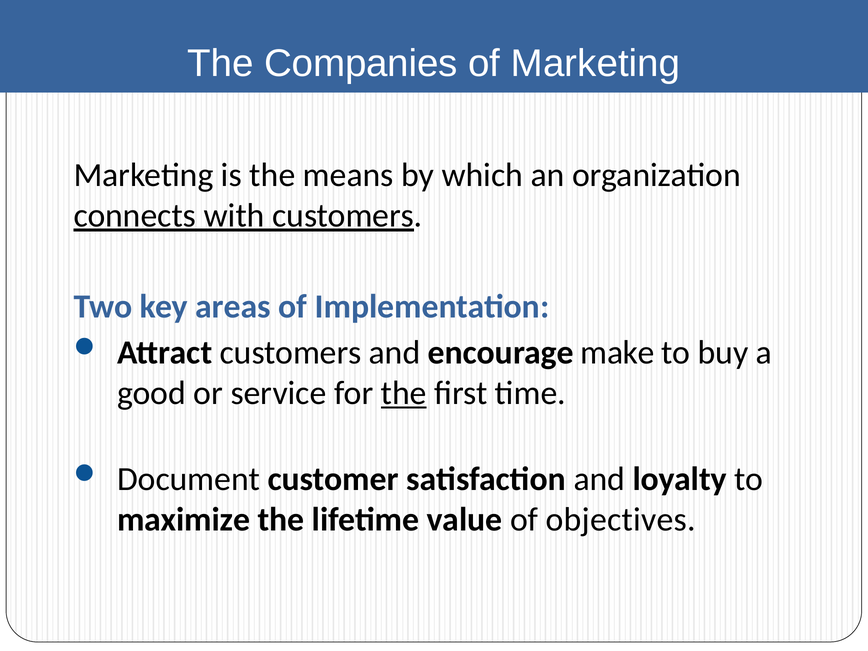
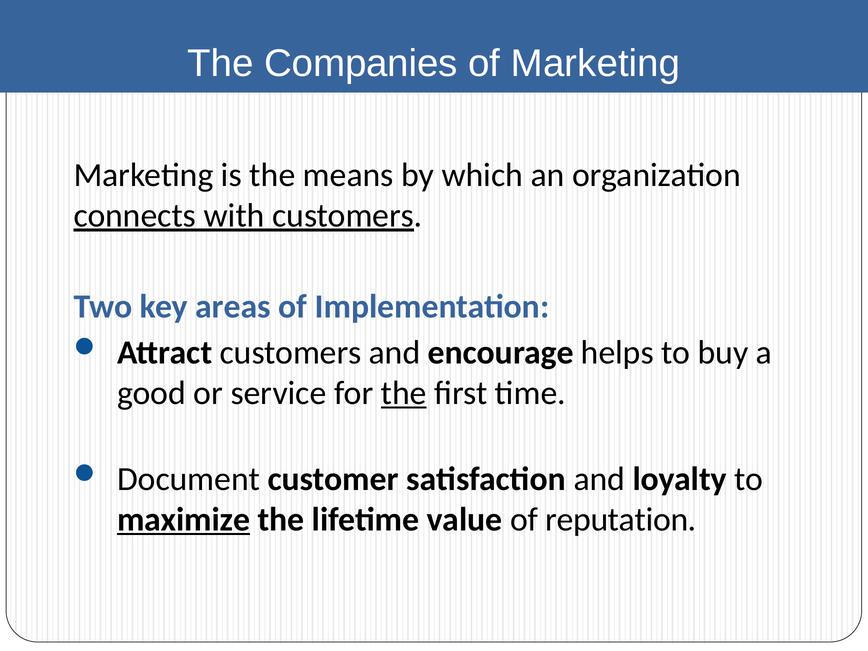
make: make -> helps
maximize underline: none -> present
objectives: objectives -> reputation
